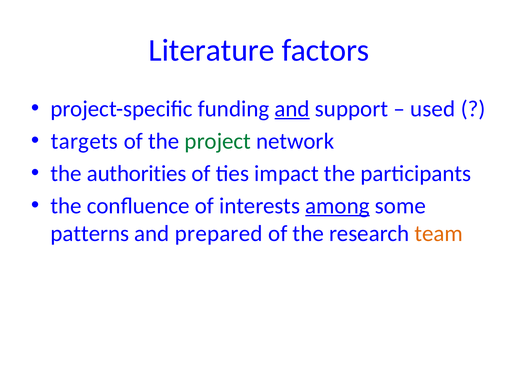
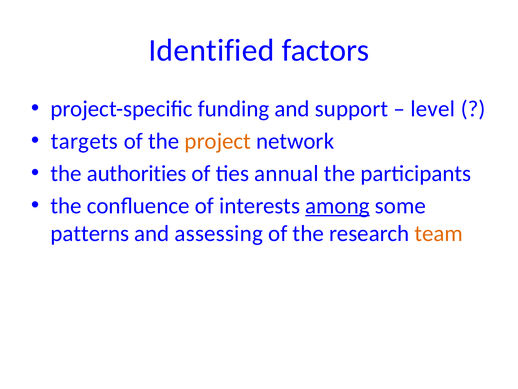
Literature: Literature -> Identified
and at (292, 109) underline: present -> none
used: used -> level
project colour: green -> orange
impact: impact -> annual
prepared: prepared -> assessing
